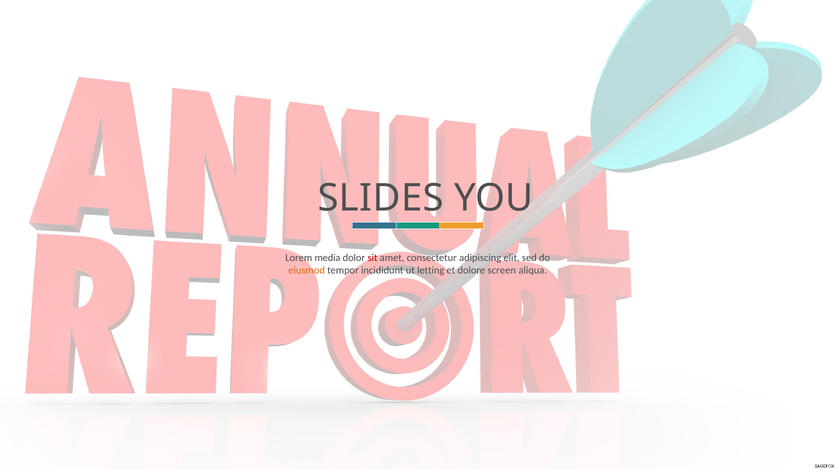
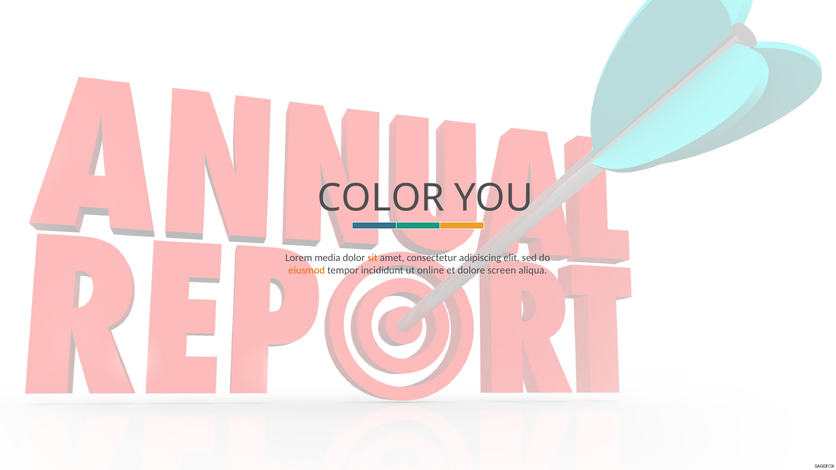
SLIDES: SLIDES -> COLOR
sit colour: red -> orange
letting: letting -> online
